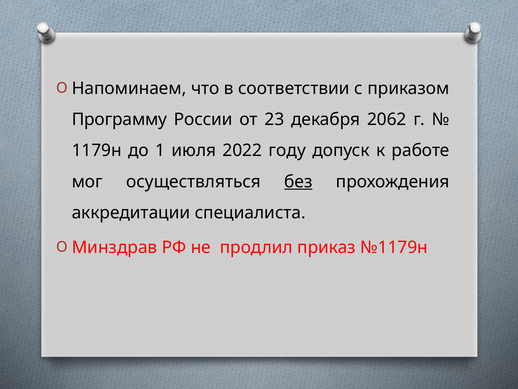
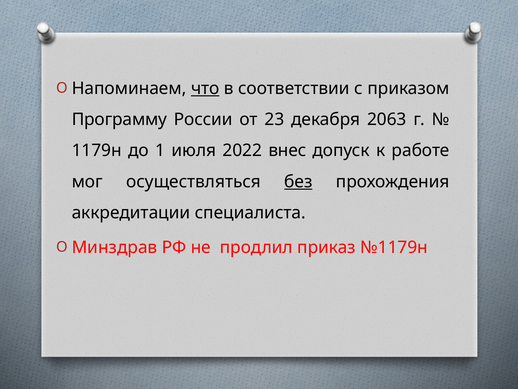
что underline: none -> present
2062: 2062 -> 2063
году: году -> внес
